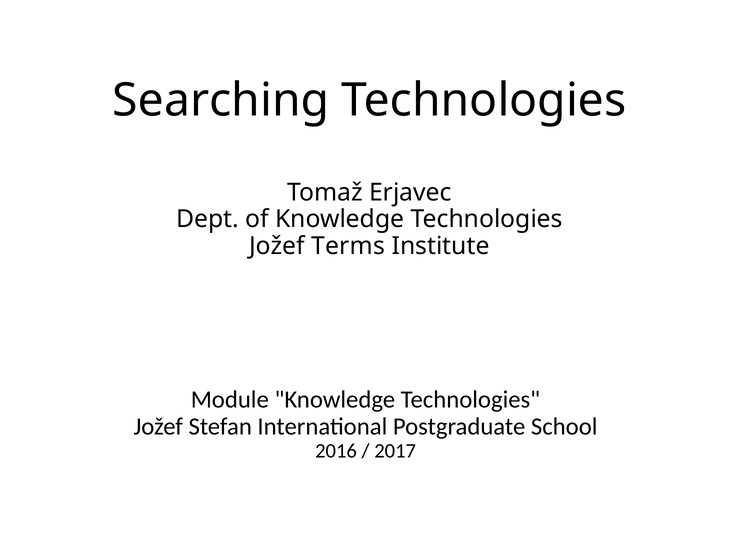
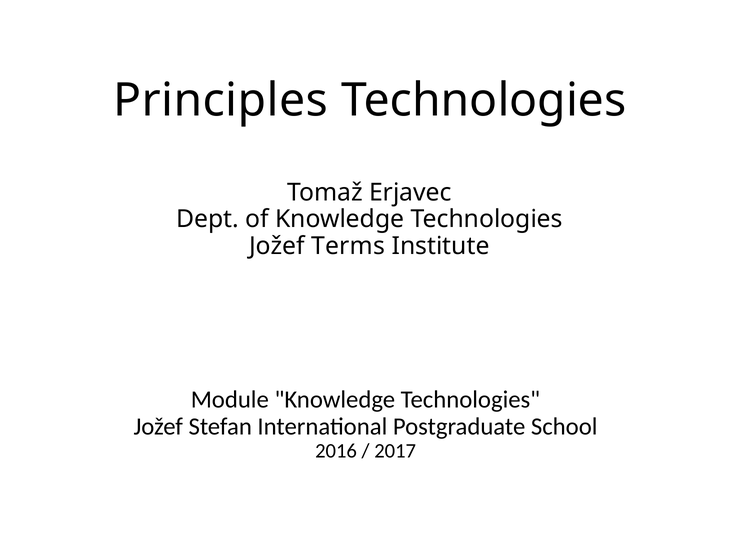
Searching: Searching -> Principles
